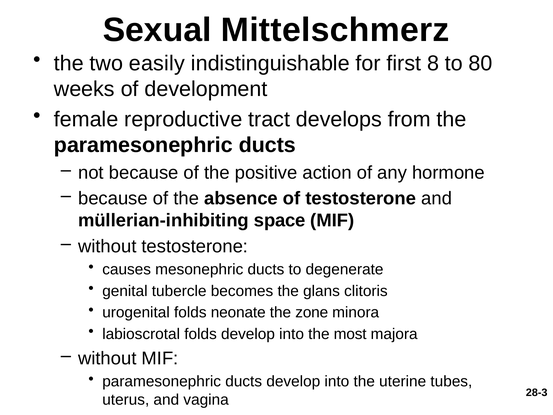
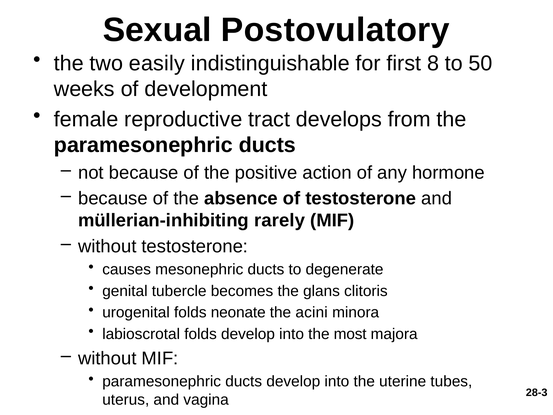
Mittelschmerz: Mittelschmerz -> Postovulatory
80: 80 -> 50
space: space -> rarely
zone: zone -> acini
